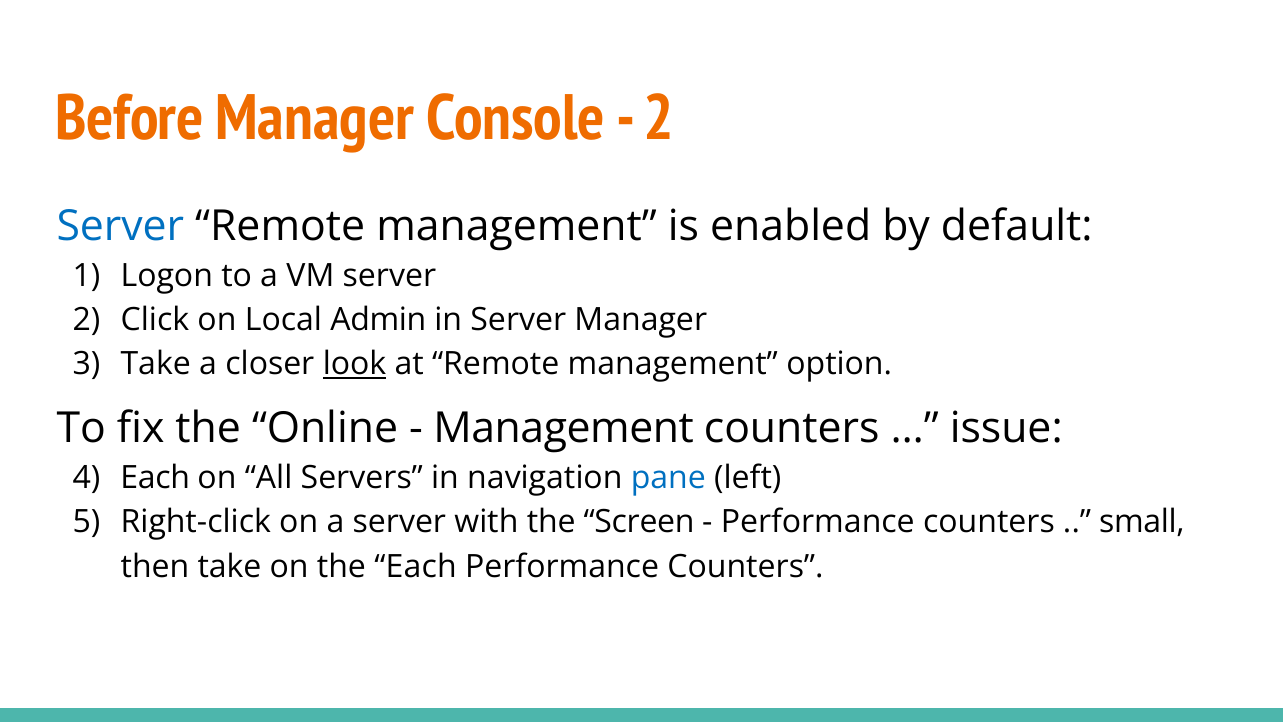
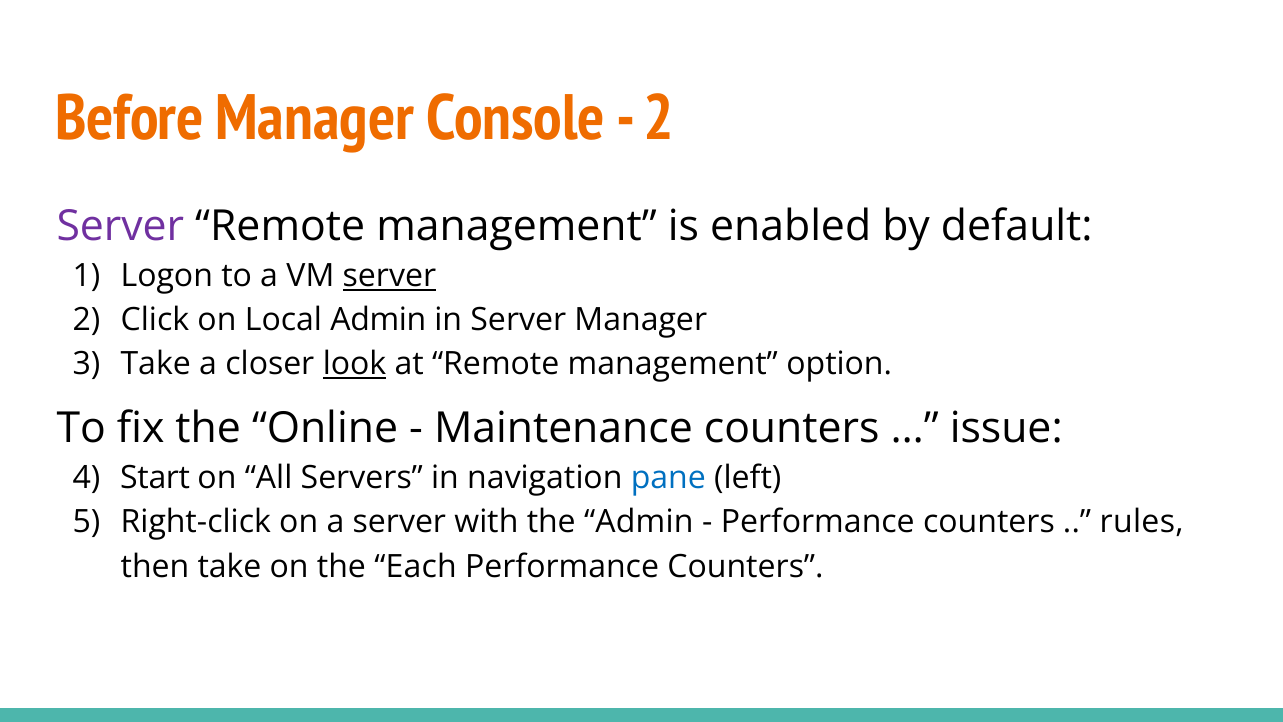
Server at (120, 226) colour: blue -> purple
server at (389, 276) underline: none -> present
Management at (564, 428): Management -> Maintenance
Each at (155, 478): Each -> Start
the Screen: Screen -> Admin
small: small -> rules
